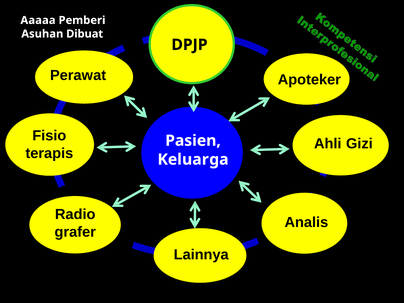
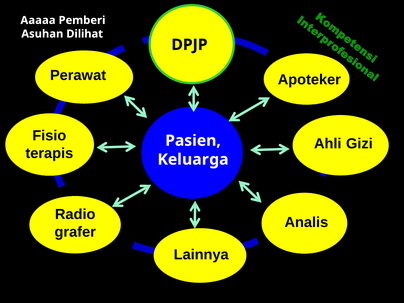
Dibuat: Dibuat -> Dilihat
